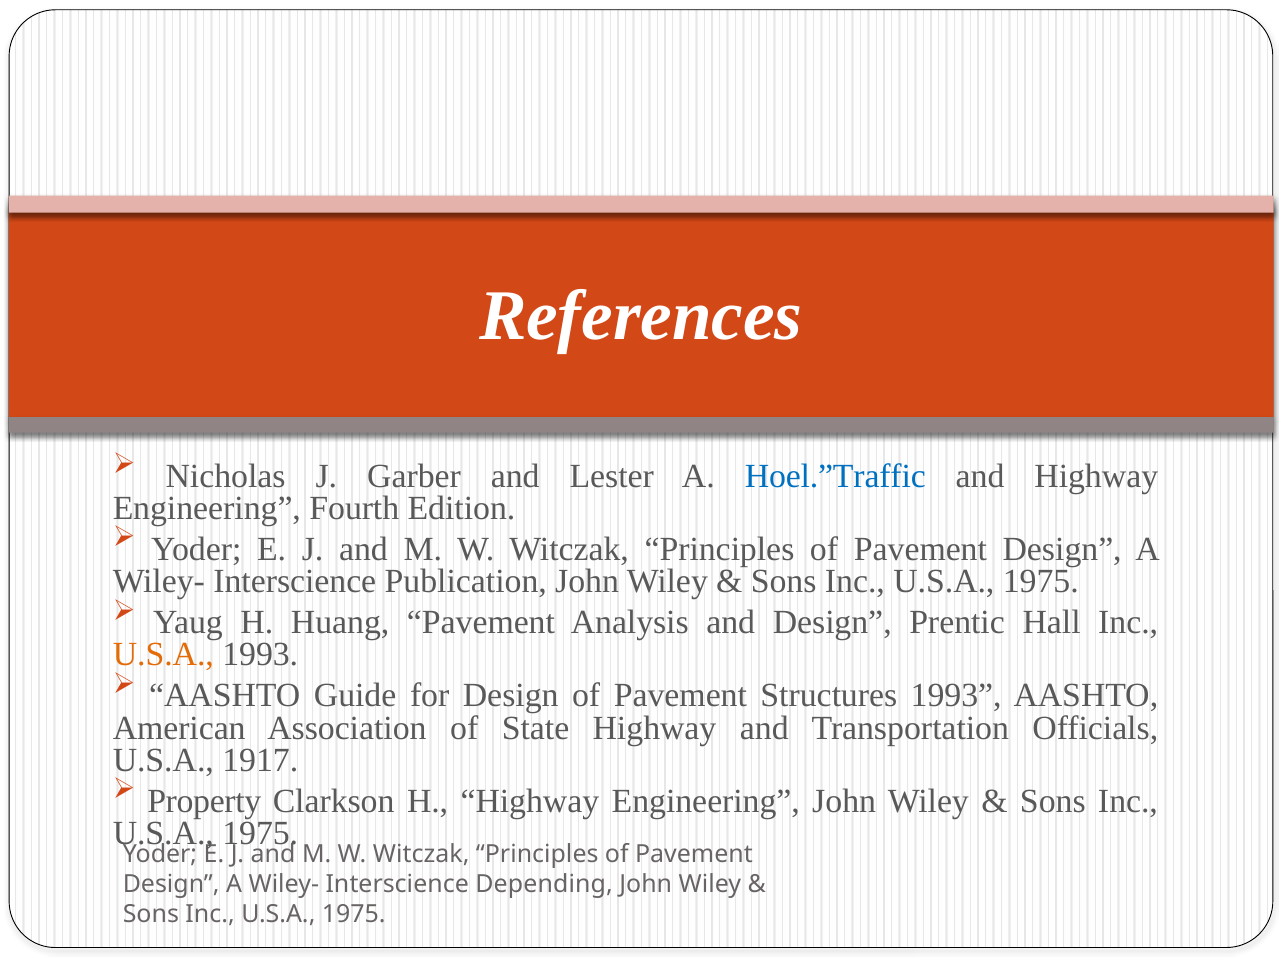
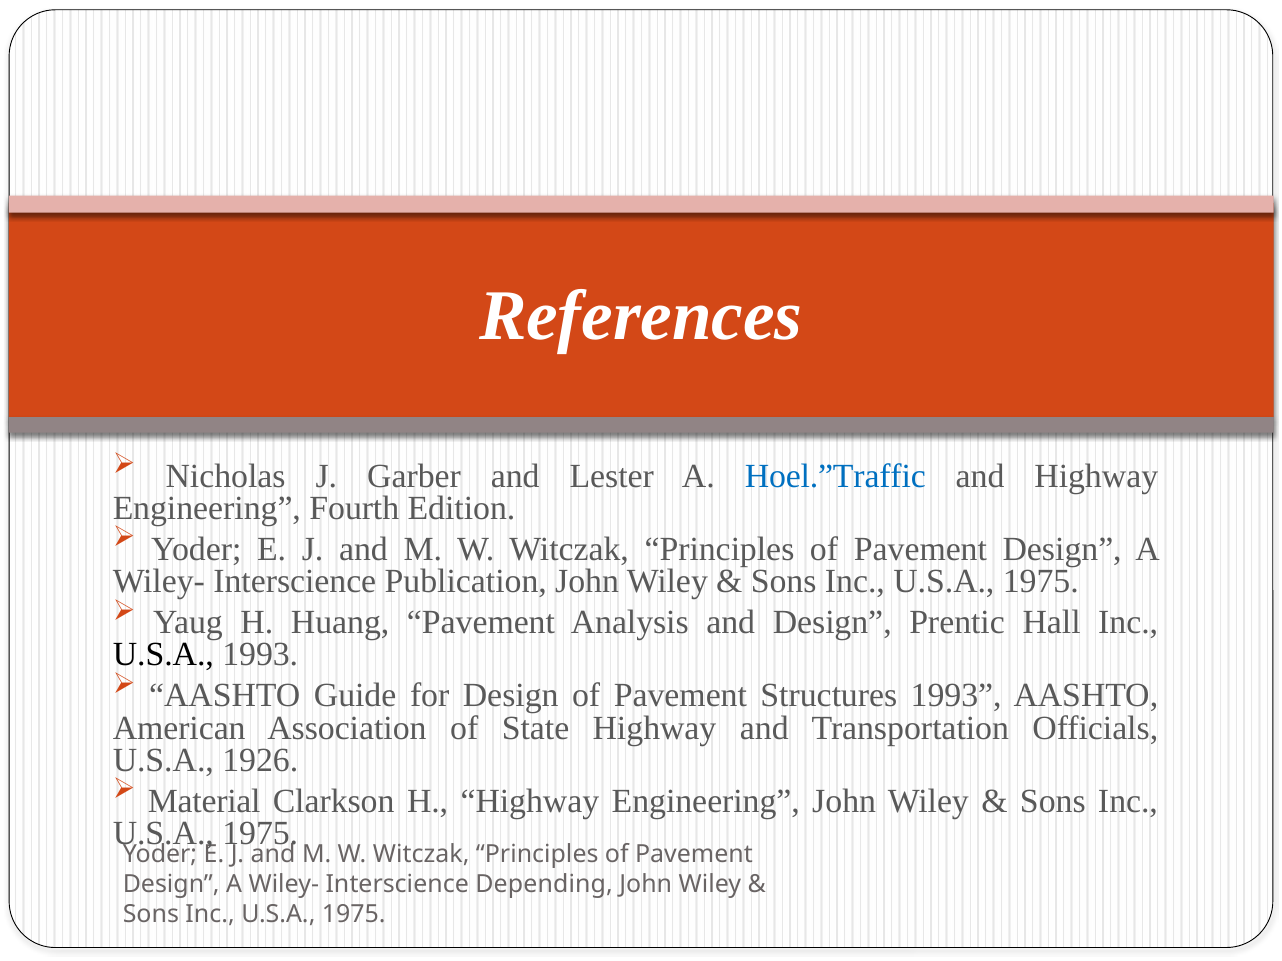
U.S.A at (163, 655) colour: orange -> black
1917: 1917 -> 1926
Property: Property -> Material
